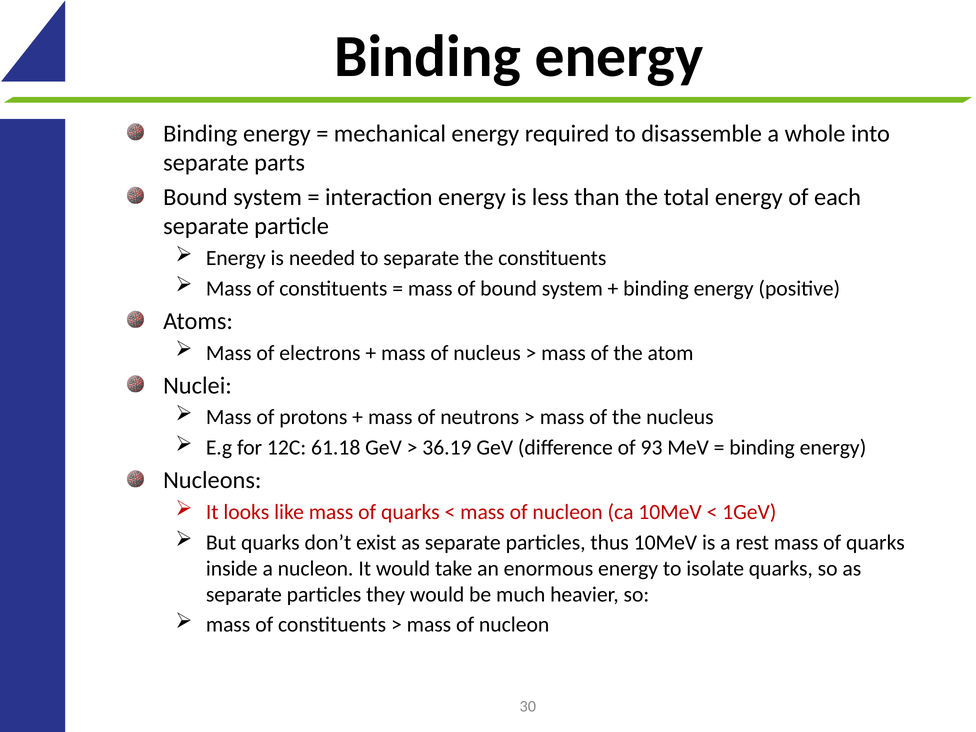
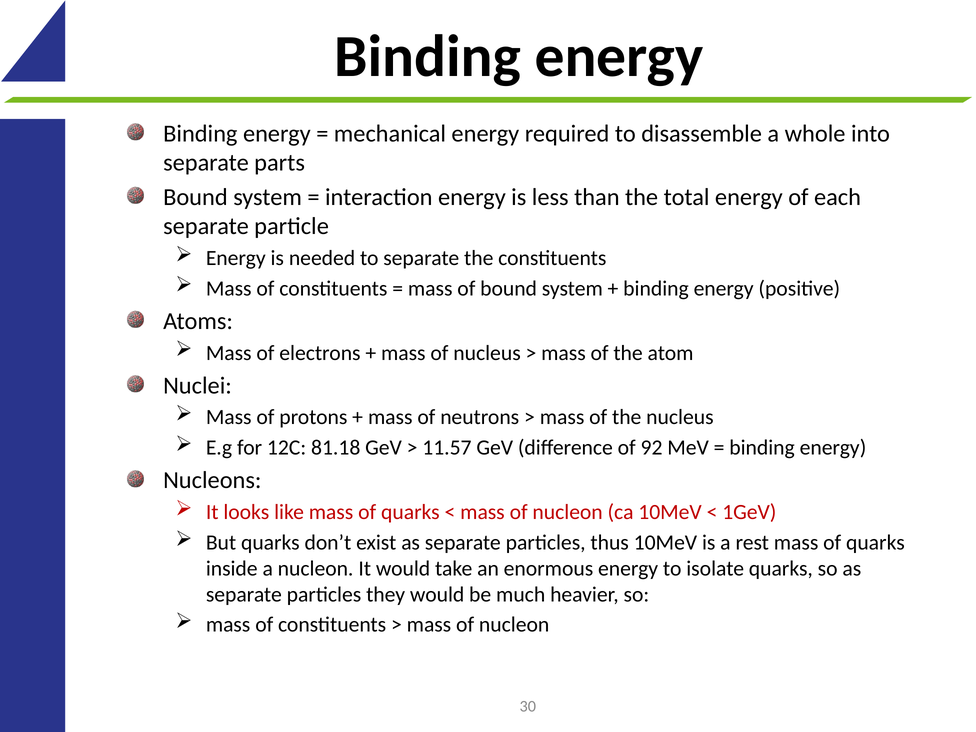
61.18: 61.18 -> 81.18
36.19: 36.19 -> 11.57
93: 93 -> 92
